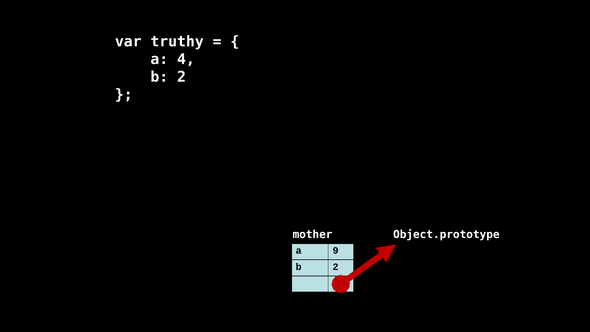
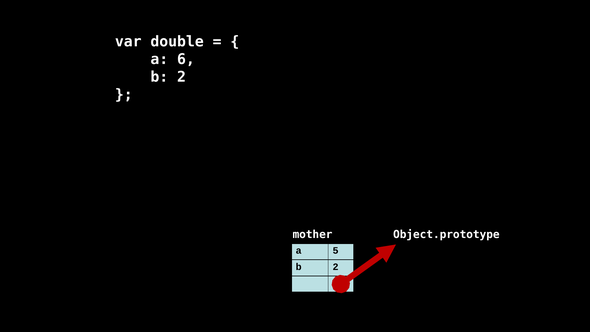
truthy: truthy -> double
4: 4 -> 6
9: 9 -> 5
